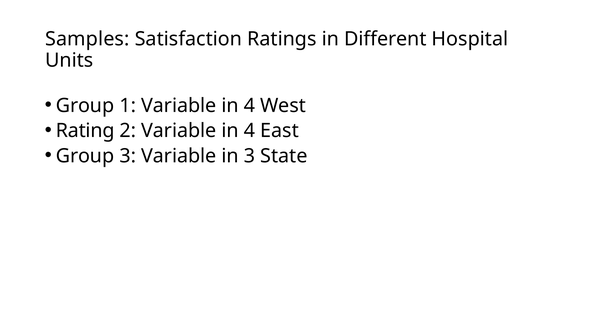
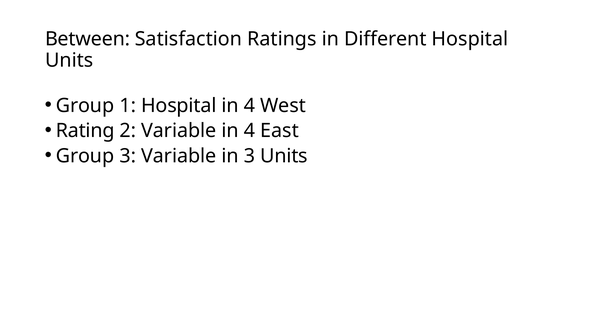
Samples: Samples -> Between
1 Variable: Variable -> Hospital
3 State: State -> Units
